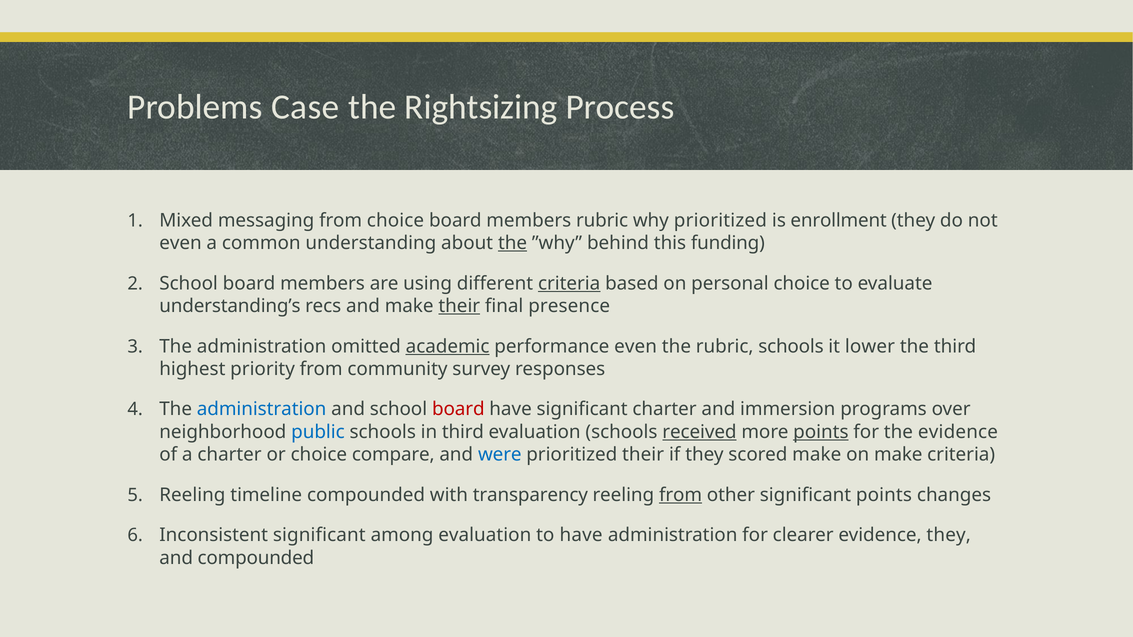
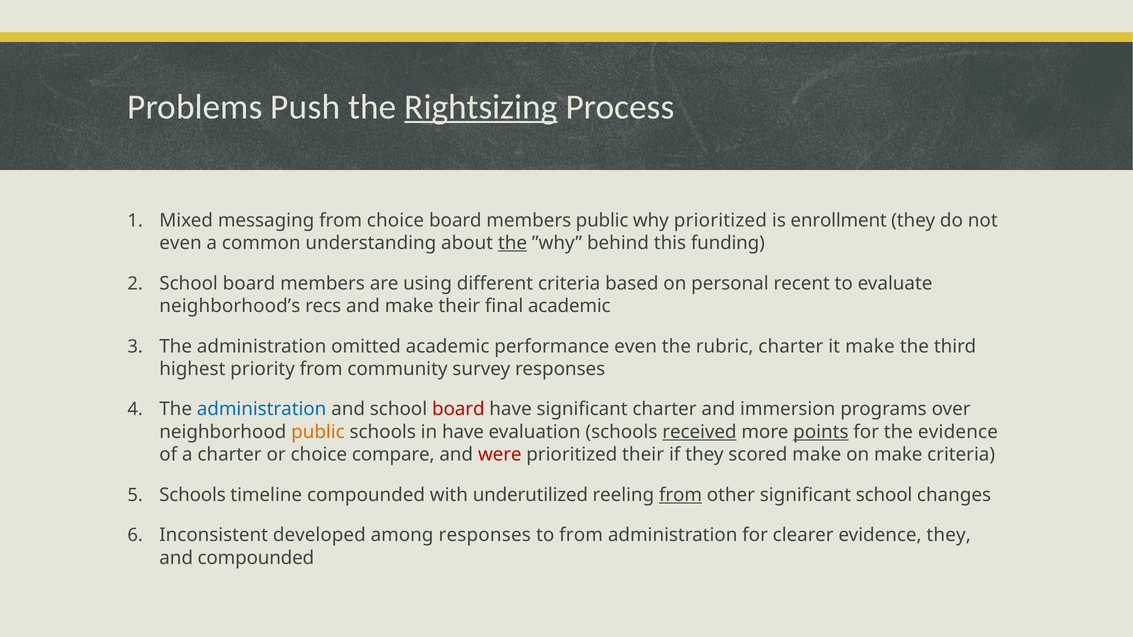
Case: Case -> Push
Rightsizing underline: none -> present
members rubric: rubric -> public
criteria at (569, 283) underline: present -> none
personal choice: choice -> recent
understanding’s: understanding’s -> neighborhood’s
their at (459, 306) underline: present -> none
final presence: presence -> academic
academic at (448, 346) underline: present -> none
rubric schools: schools -> charter
it lower: lower -> make
public at (318, 432) colour: blue -> orange
in third: third -> have
were colour: blue -> red
Reeling at (192, 495): Reeling -> Schools
transparency: transparency -> underutilized
significant points: points -> school
Inconsistent significant: significant -> developed
among evaluation: evaluation -> responses
to have: have -> from
